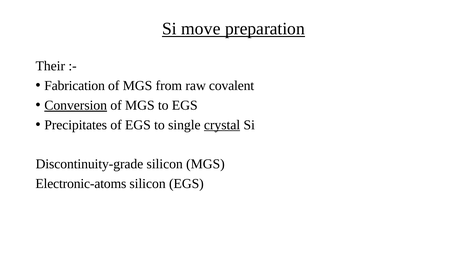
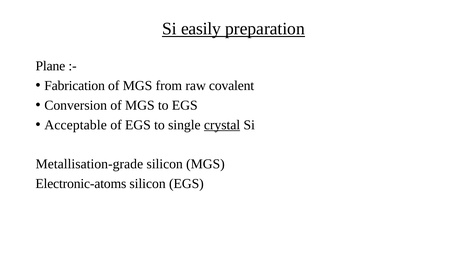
move: move -> easily
Their: Their -> Plane
Conversion underline: present -> none
Precipitates: Precipitates -> Acceptable
Discontinuity-grade: Discontinuity-grade -> Metallisation-grade
